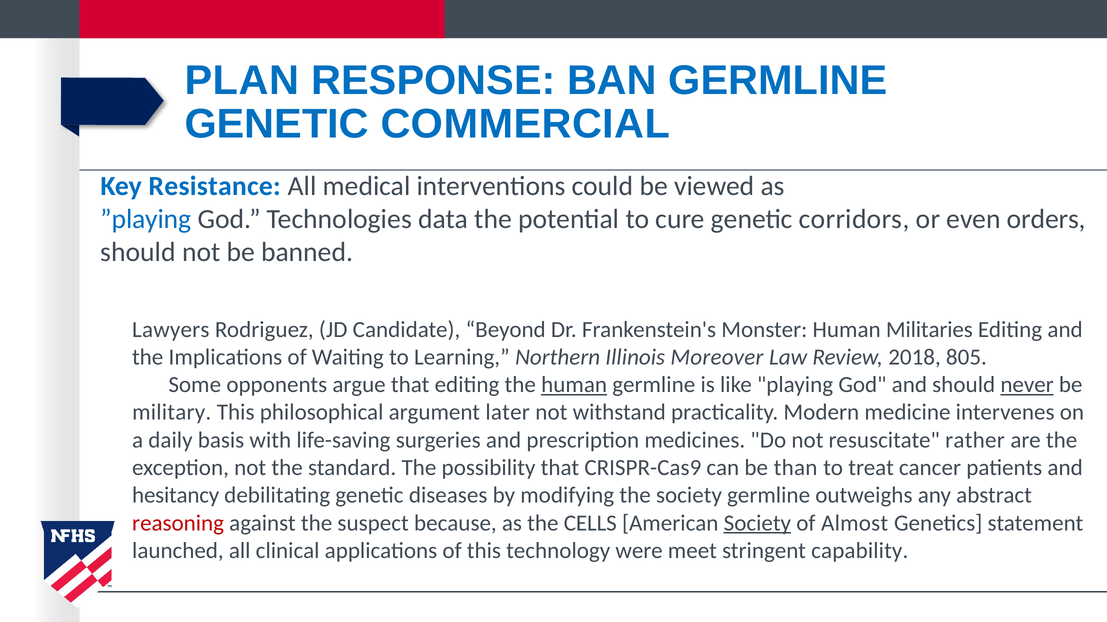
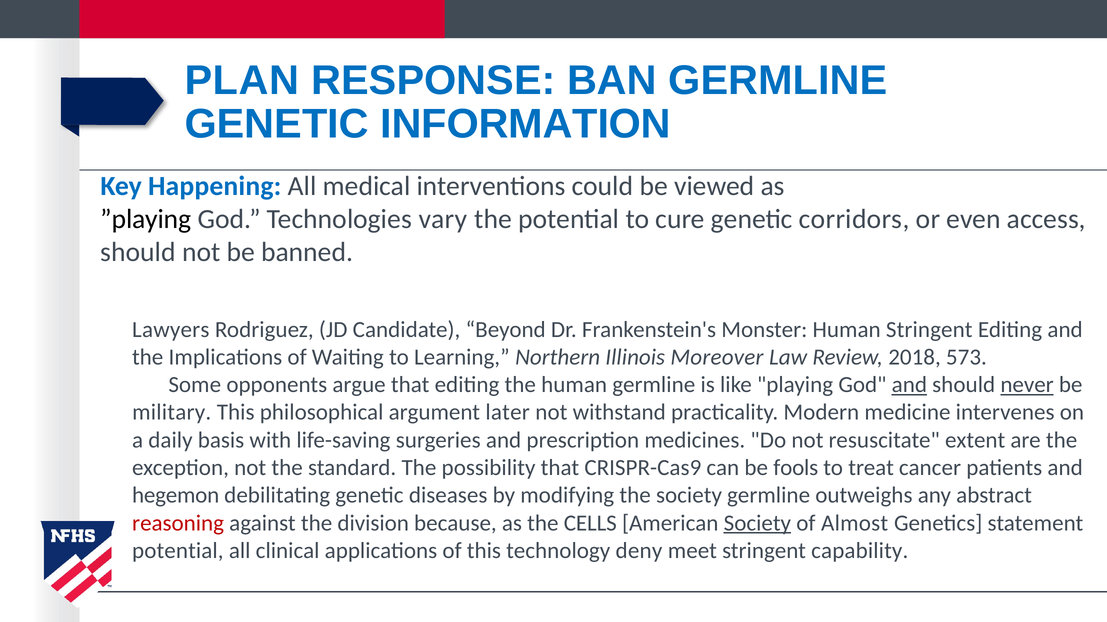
COMMERCIAL: COMMERCIAL -> INFORMATION
Resistance: Resistance -> Happening
”playing colour: blue -> black
data: data -> vary
orders: orders -> access
Human Militaries: Militaries -> Stringent
805: 805 -> 573
human at (574, 385) underline: present -> none
and at (909, 385) underline: none -> present
rather: rather -> extent
than: than -> fools
hesitancy: hesitancy -> hegemon
suspect: suspect -> division
launched at (178, 551): launched -> potential
were: were -> deny
